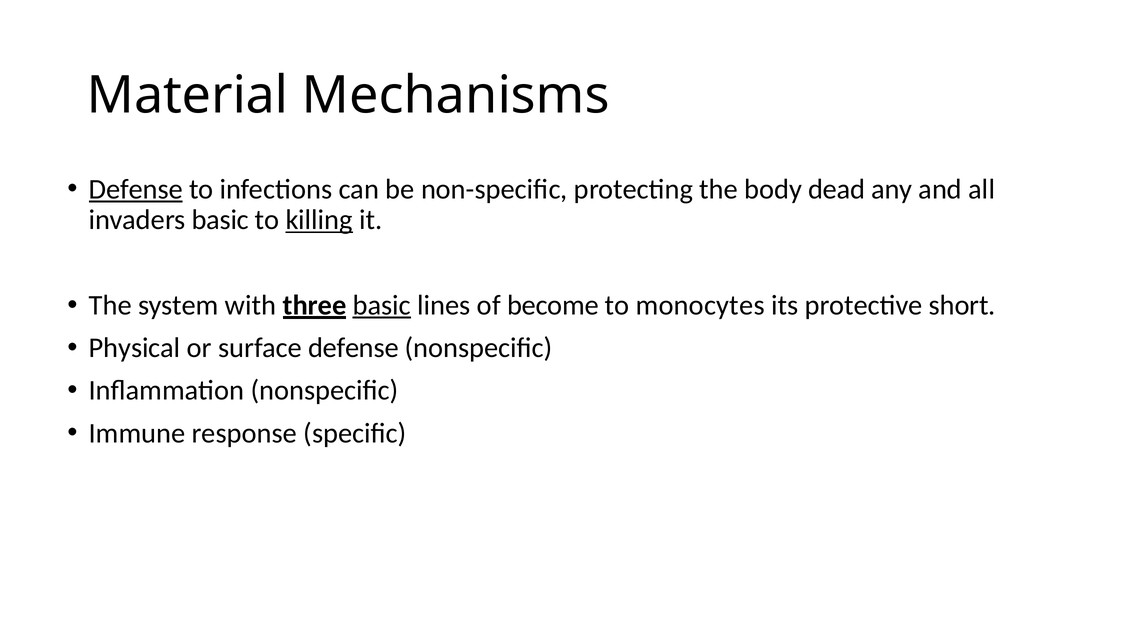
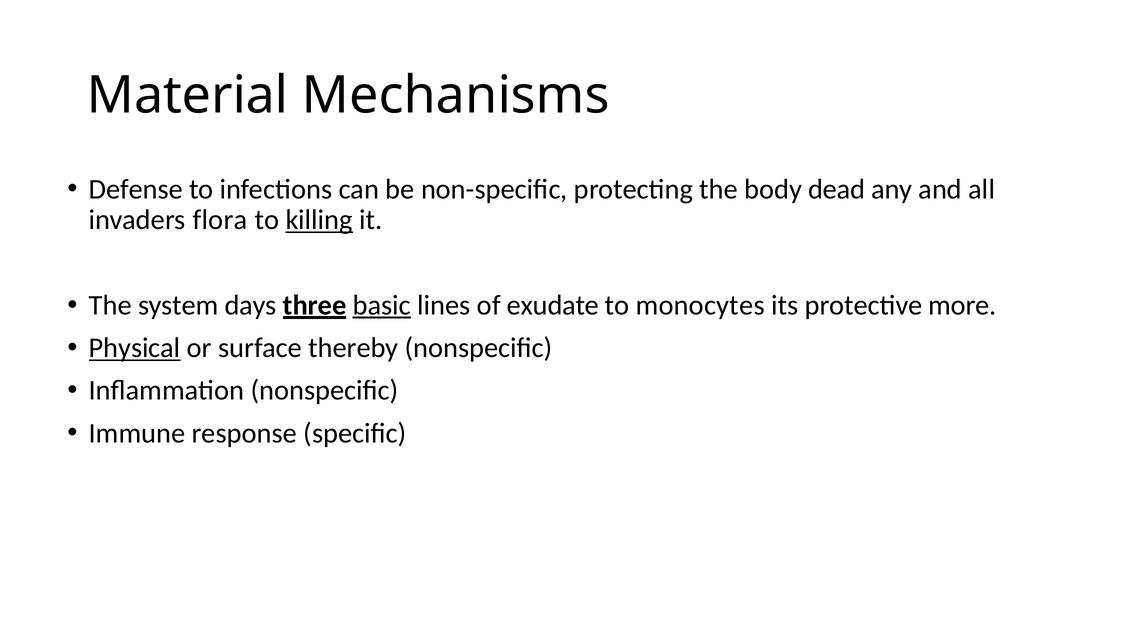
Defense at (136, 189) underline: present -> none
invaders basic: basic -> flora
with: with -> days
become: become -> exudate
short: short -> more
Physical underline: none -> present
surface defense: defense -> thereby
